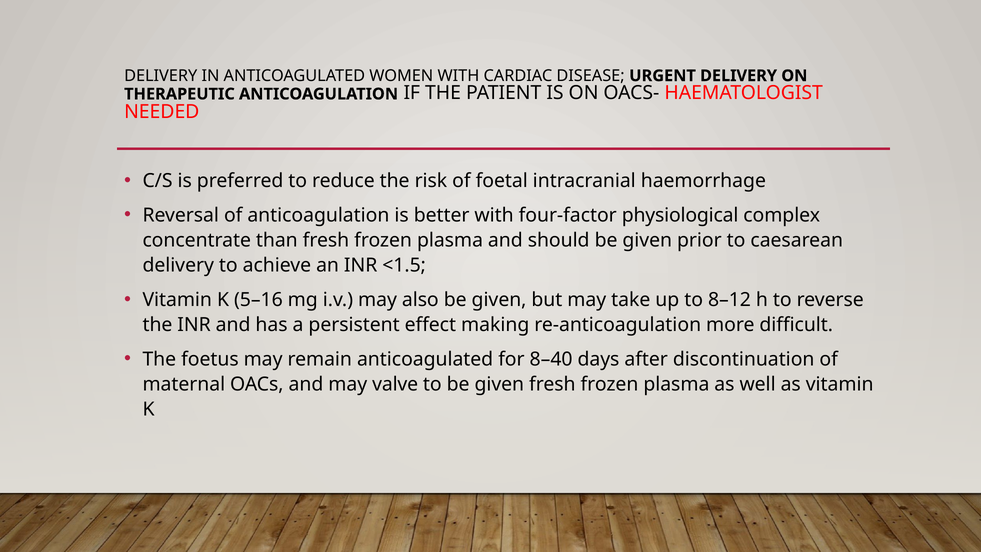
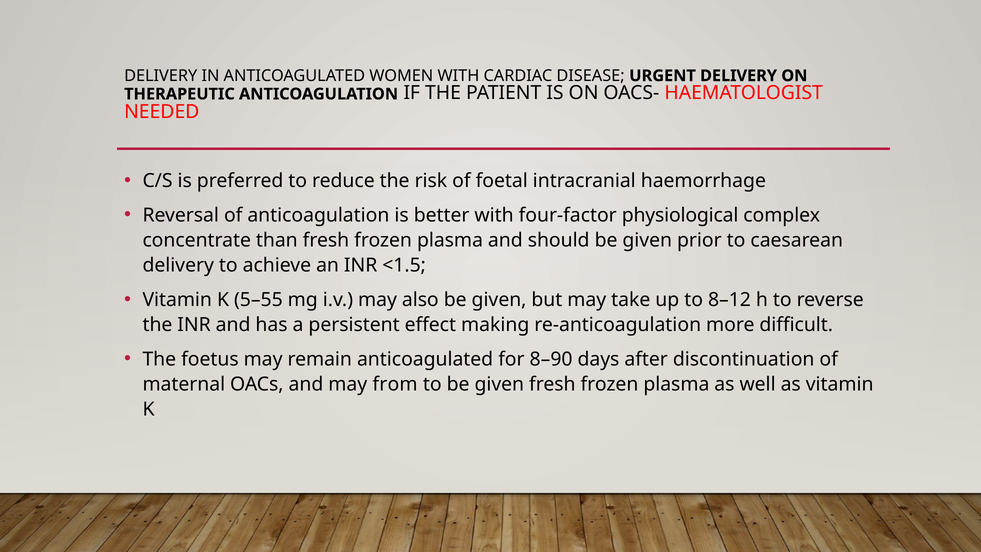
5–16: 5–16 -> 5–55
8–40: 8–40 -> 8–90
valve: valve -> from
